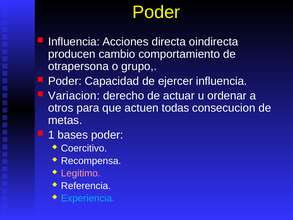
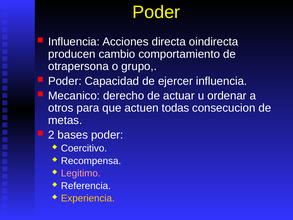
Variacion: Variacion -> Mecanico
1: 1 -> 2
Experiencia colour: light blue -> yellow
